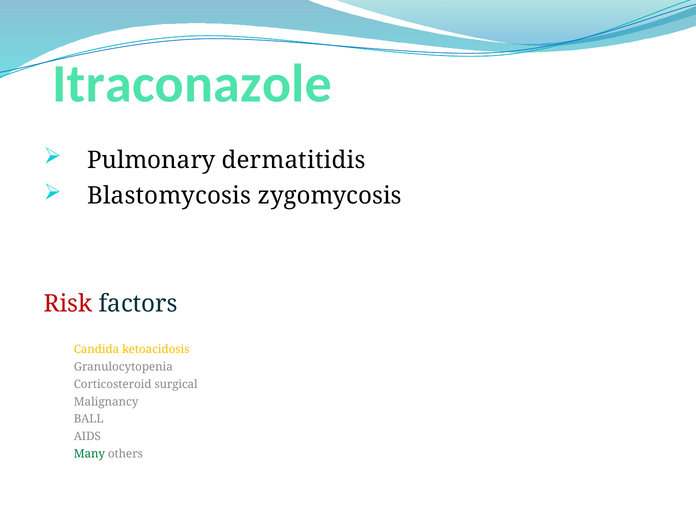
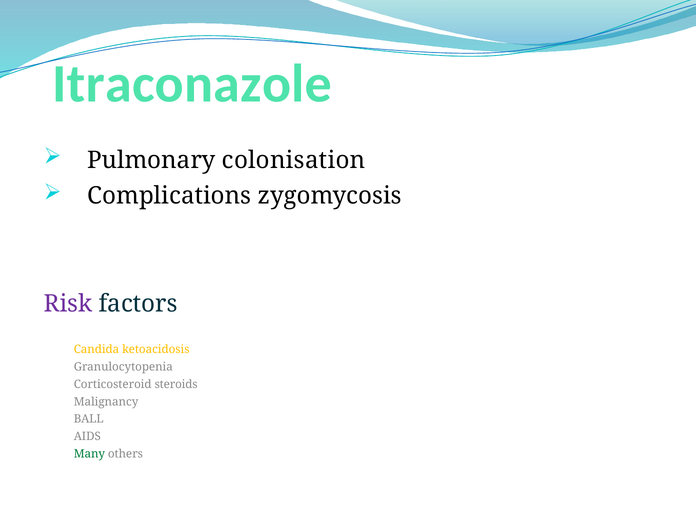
dermatitidis: dermatitidis -> colonisation
Blastomycosis: Blastomycosis -> Complications
Risk colour: red -> purple
surgical: surgical -> steroids
